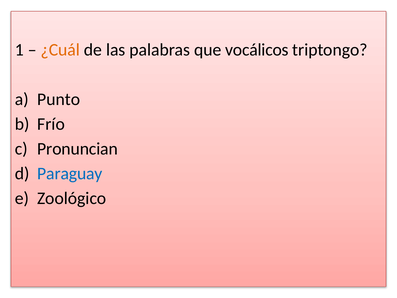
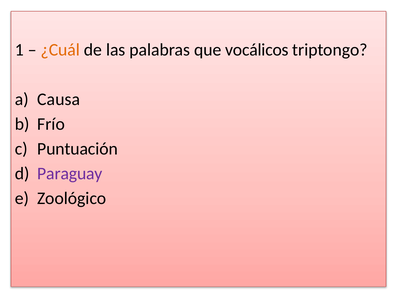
Punto: Punto -> Causa
Pronuncian: Pronuncian -> Puntuación
Paraguay colour: blue -> purple
